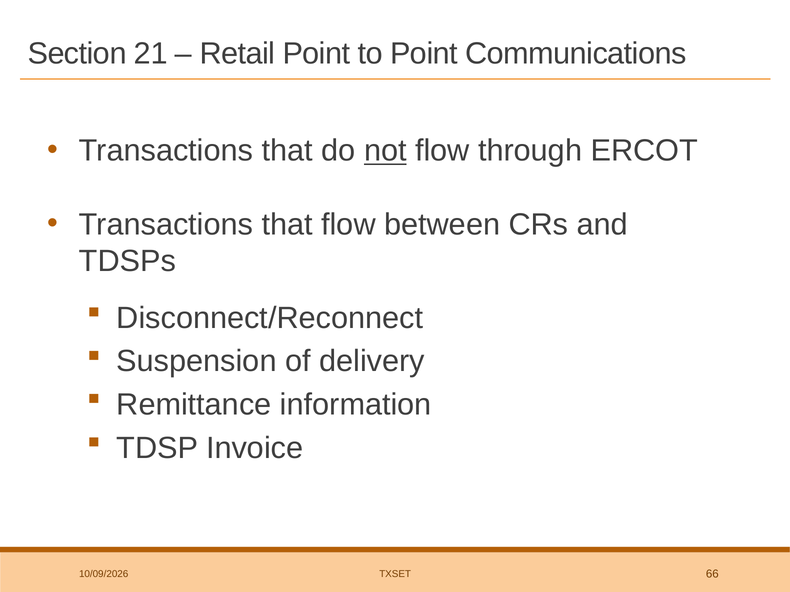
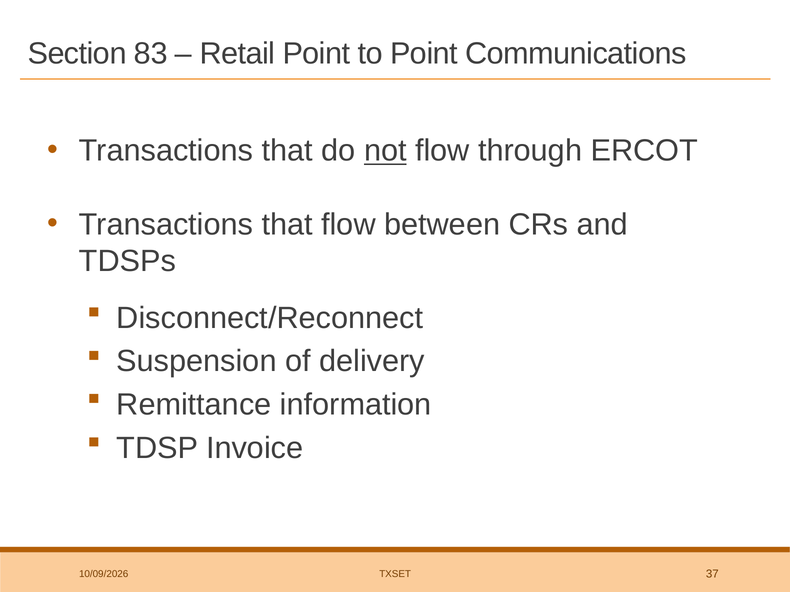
21: 21 -> 83
66: 66 -> 37
